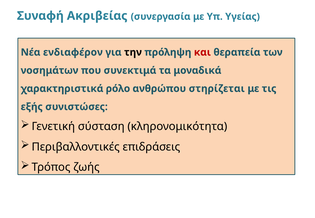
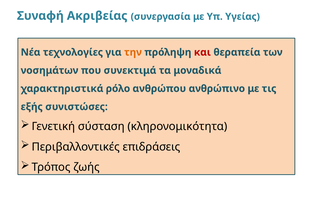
ενδιαφέρον: ενδιαφέρον -> τεχνολογίες
την colour: black -> orange
στηρίζεται: στηρίζεται -> ανθρώπινο
